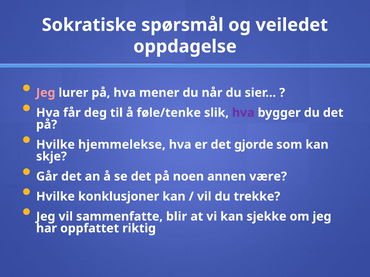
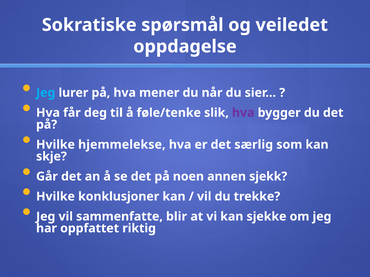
Jeg at (46, 93) colour: pink -> light blue
gjorde: gjorde -> særlig
være: være -> sjekk
